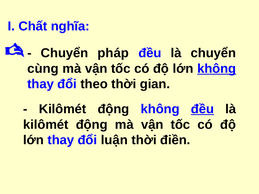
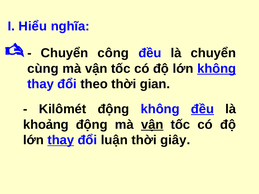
Chất: Chất -> Hiểu
pháp: pháp -> công
kilômét at (46, 125): kilômét -> khoảng
vận at (152, 125) underline: none -> present
thay at (61, 140) underline: none -> present
điền: điền -> giây
